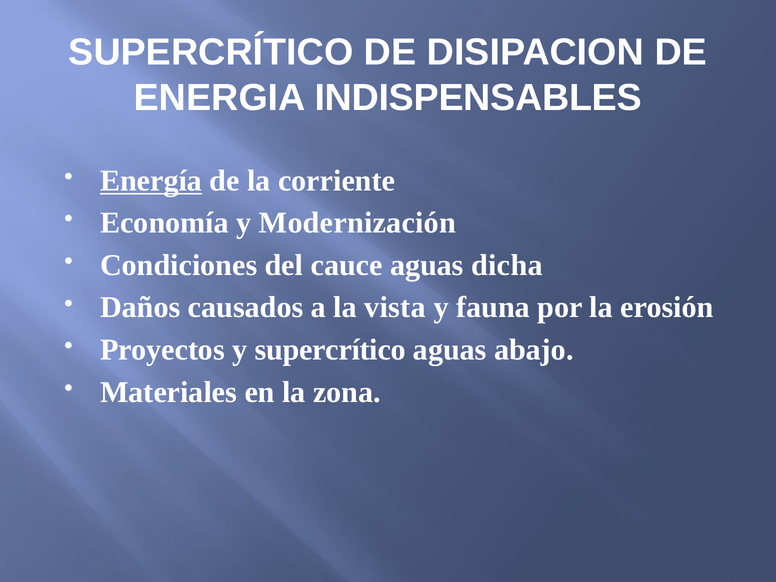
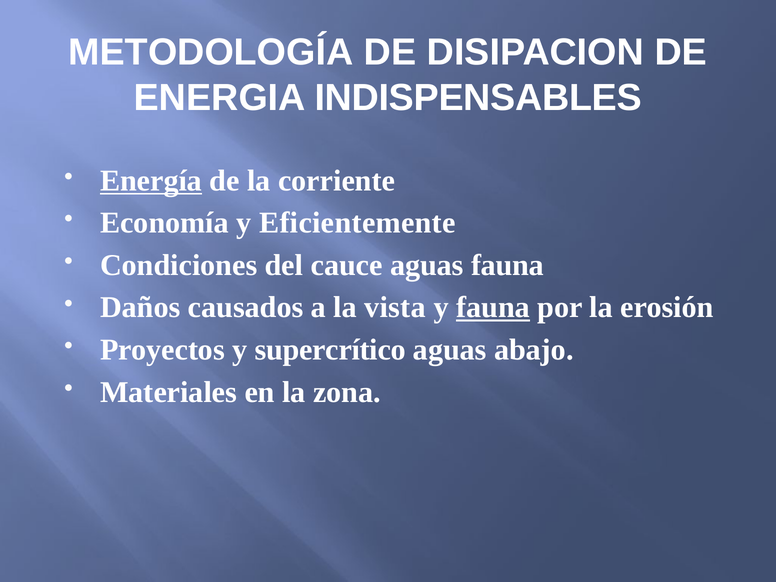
SUPERCRÍTICO at (211, 52): SUPERCRÍTICO -> METODOLOGÍA
Modernización: Modernización -> Eficientemente
aguas dicha: dicha -> fauna
fauna at (493, 308) underline: none -> present
